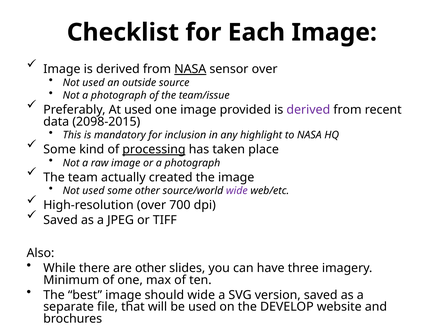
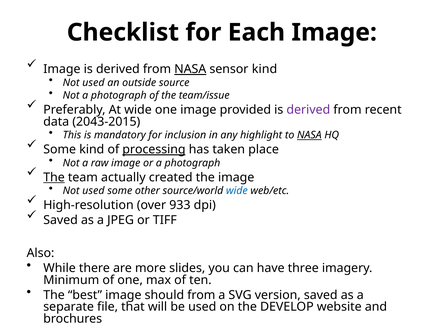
sensor over: over -> kind
At used: used -> wide
2098-2015: 2098-2015 -> 2043-2015
NASA at (309, 135) underline: none -> present
The at (54, 177) underline: none -> present
wide at (237, 191) colour: purple -> blue
700: 700 -> 933
are other: other -> more
should wide: wide -> from
